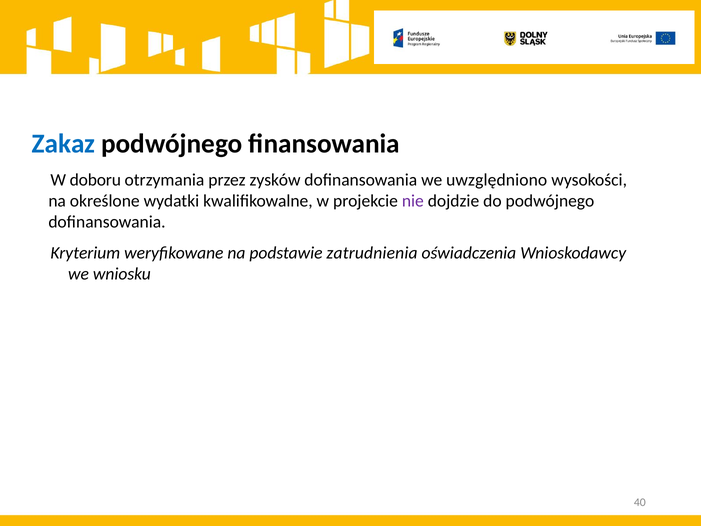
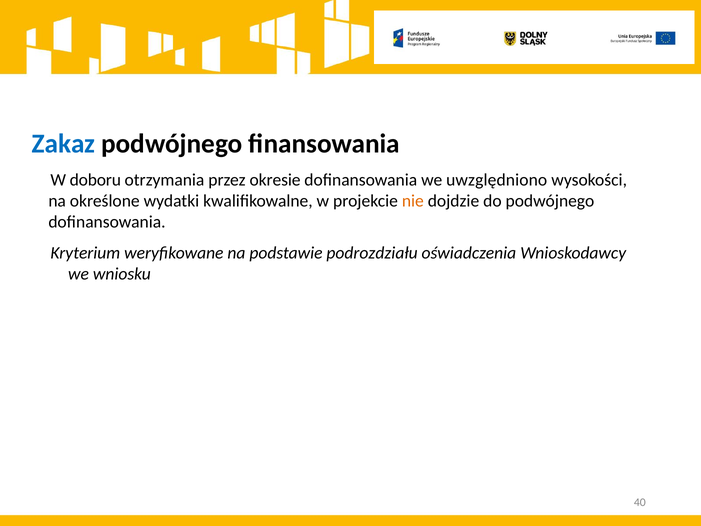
zysków: zysków -> okresie
nie colour: purple -> orange
zatrudnienia: zatrudnienia -> podrozdziału
